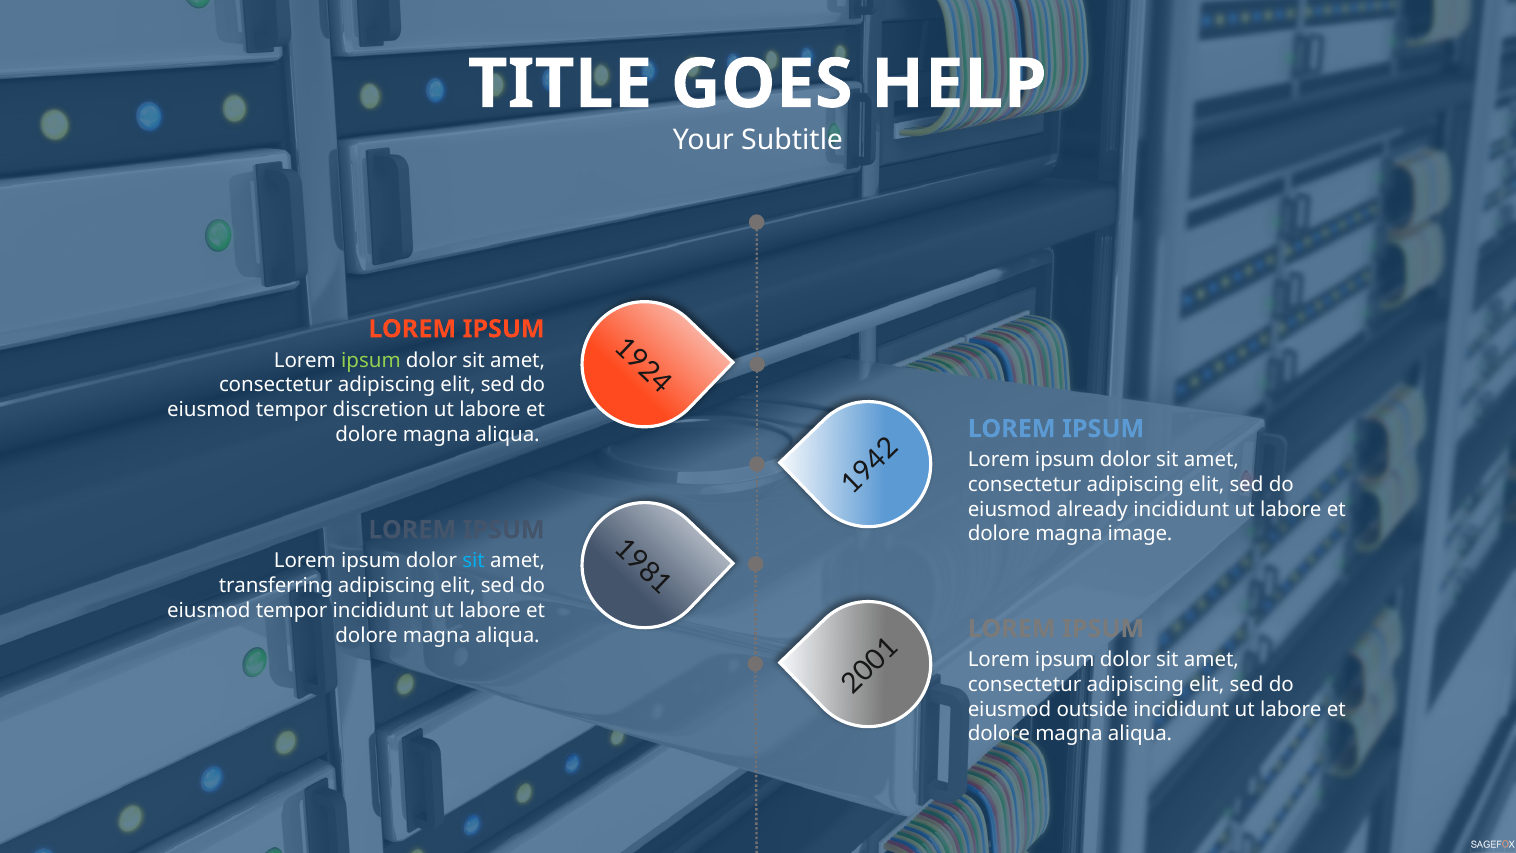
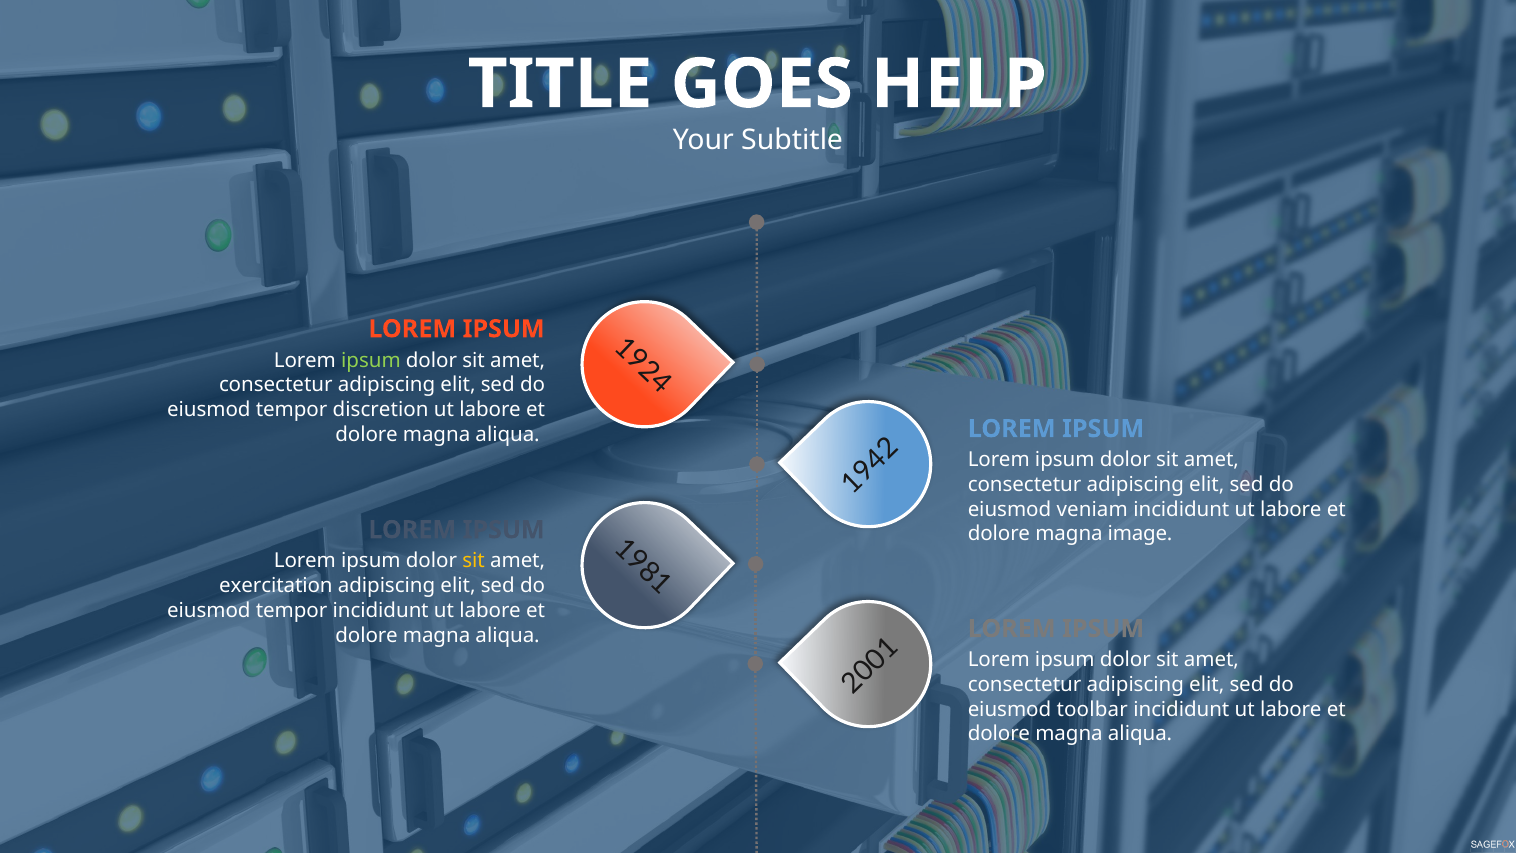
already: already -> veniam
sit at (474, 561) colour: light blue -> yellow
transferring: transferring -> exercitation
outside: outside -> toolbar
